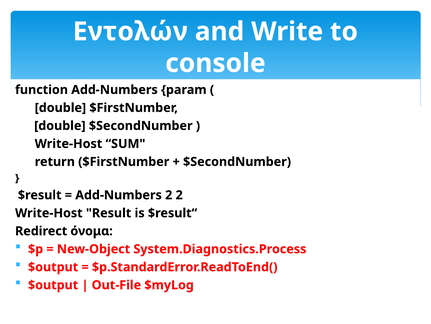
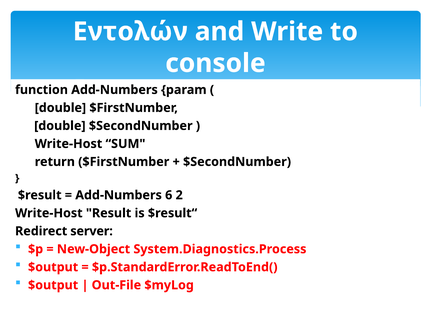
Add-Numbers 2: 2 -> 6
όνομα: όνομα -> server
